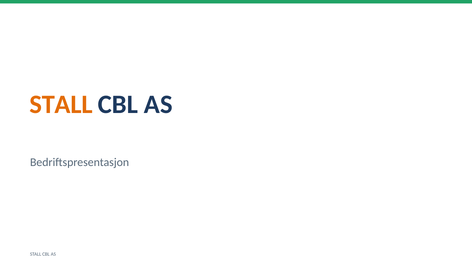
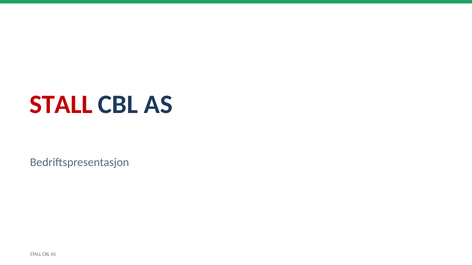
STALL at (61, 105) colour: orange -> red
